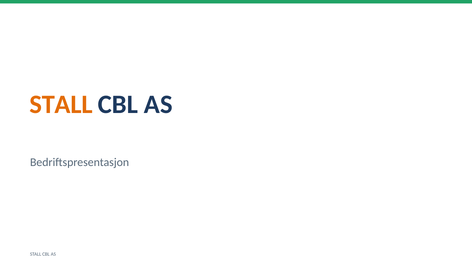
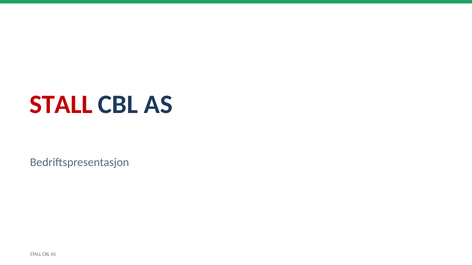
STALL at (61, 105) colour: orange -> red
